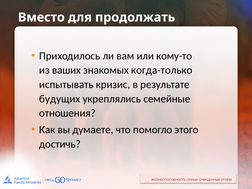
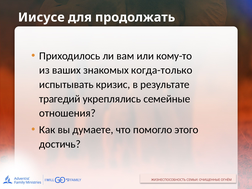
Вместо: Вместо -> Иисусе
будущих: будущих -> трагедий
